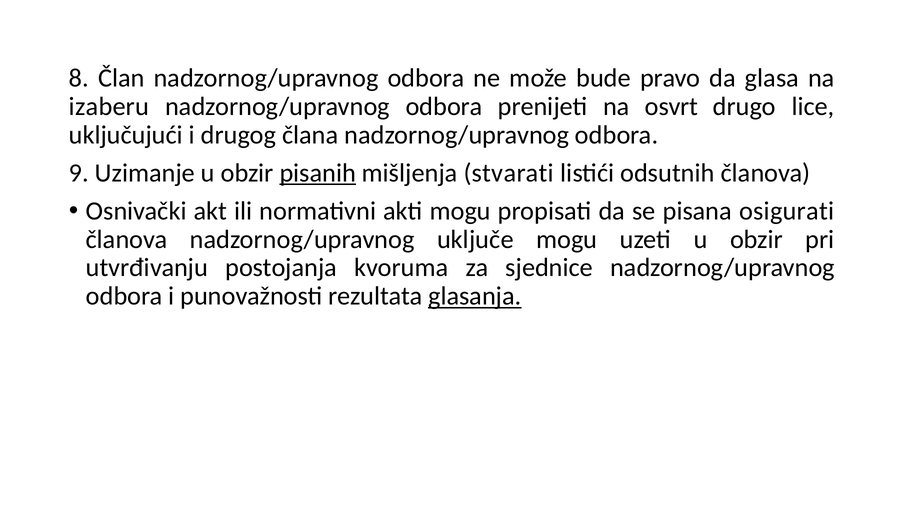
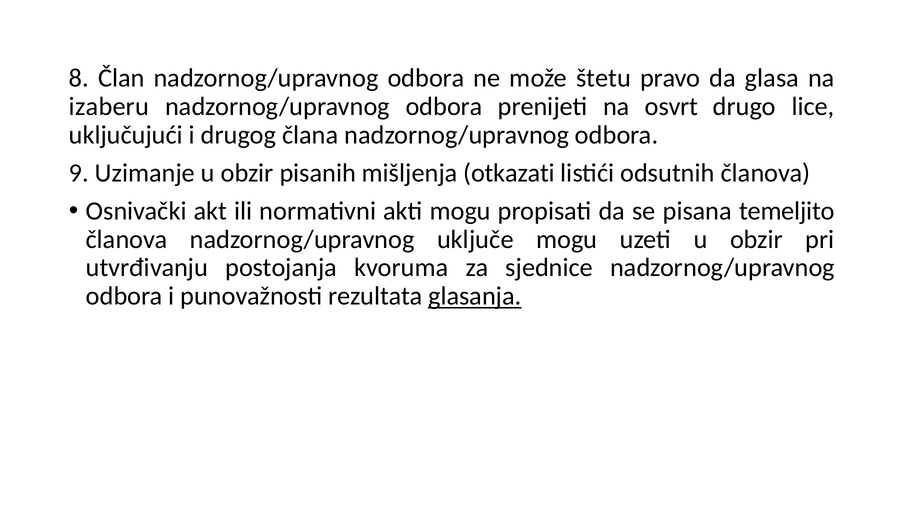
bude: bude -> štetu
pisanih underline: present -> none
stvarati: stvarati -> otkazati
osigurati: osigurati -> temeljito
